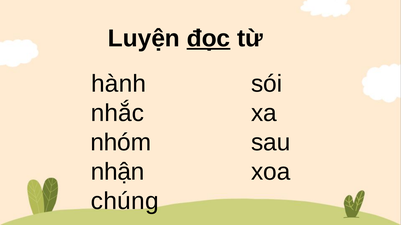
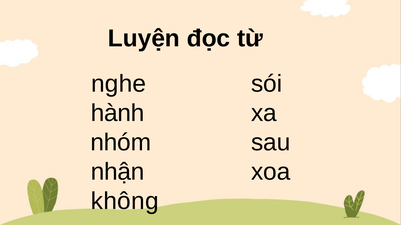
đọc underline: present -> none
hành: hành -> nghe
nhắc: nhắc -> hành
chúng: chúng -> không
